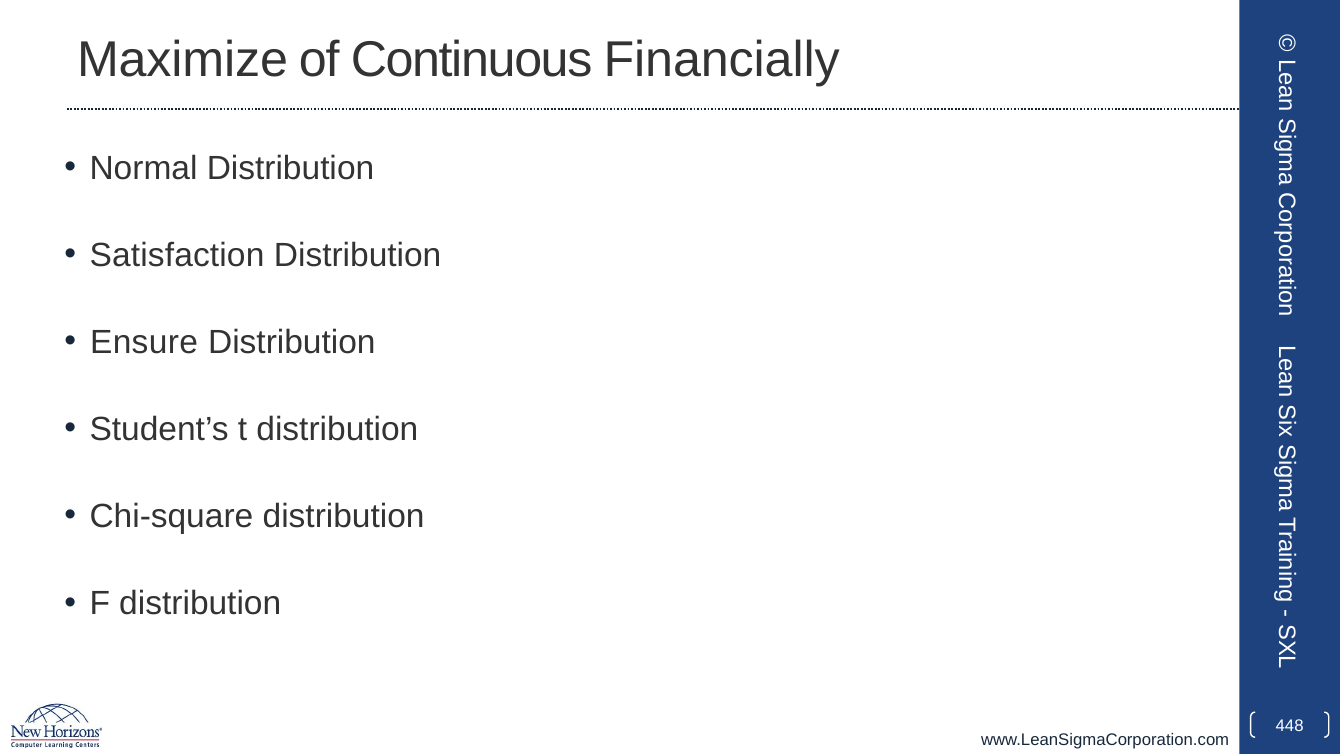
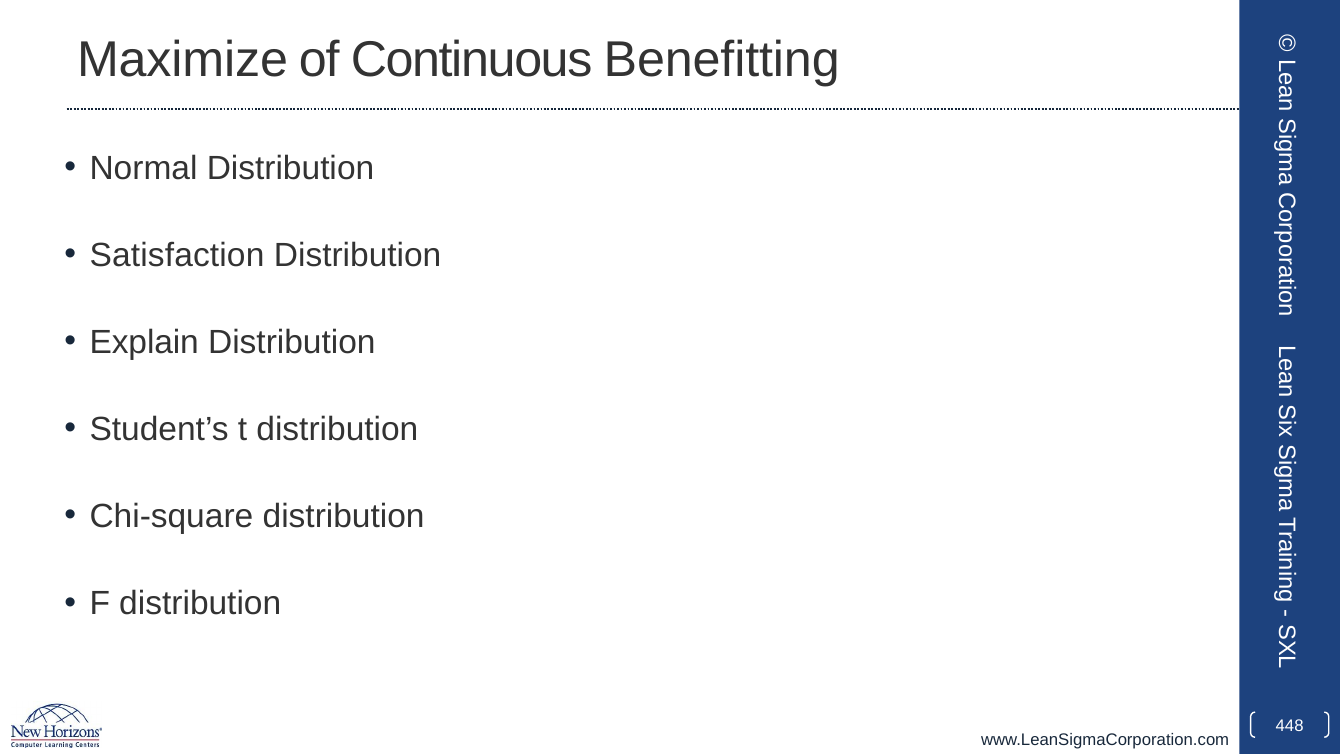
Financially: Financially -> Benefitting
Ensure: Ensure -> Explain
